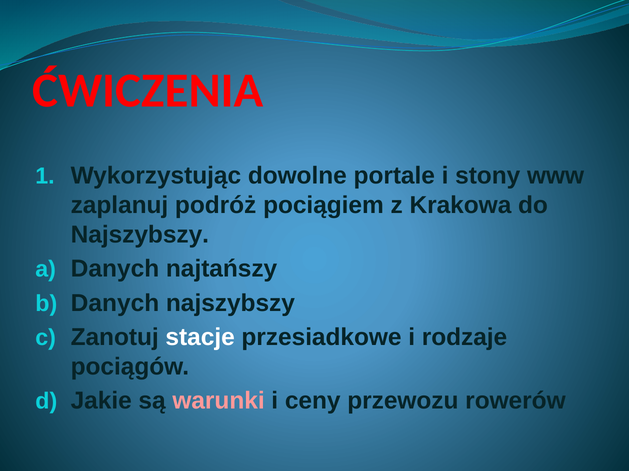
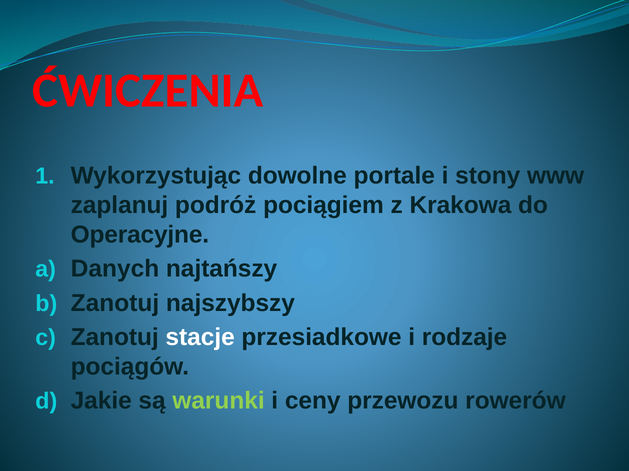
Najszybszy at (140, 235): Najszybszy -> Operacyjne
Danych at (115, 303): Danych -> Zanotuj
warunki colour: pink -> light green
